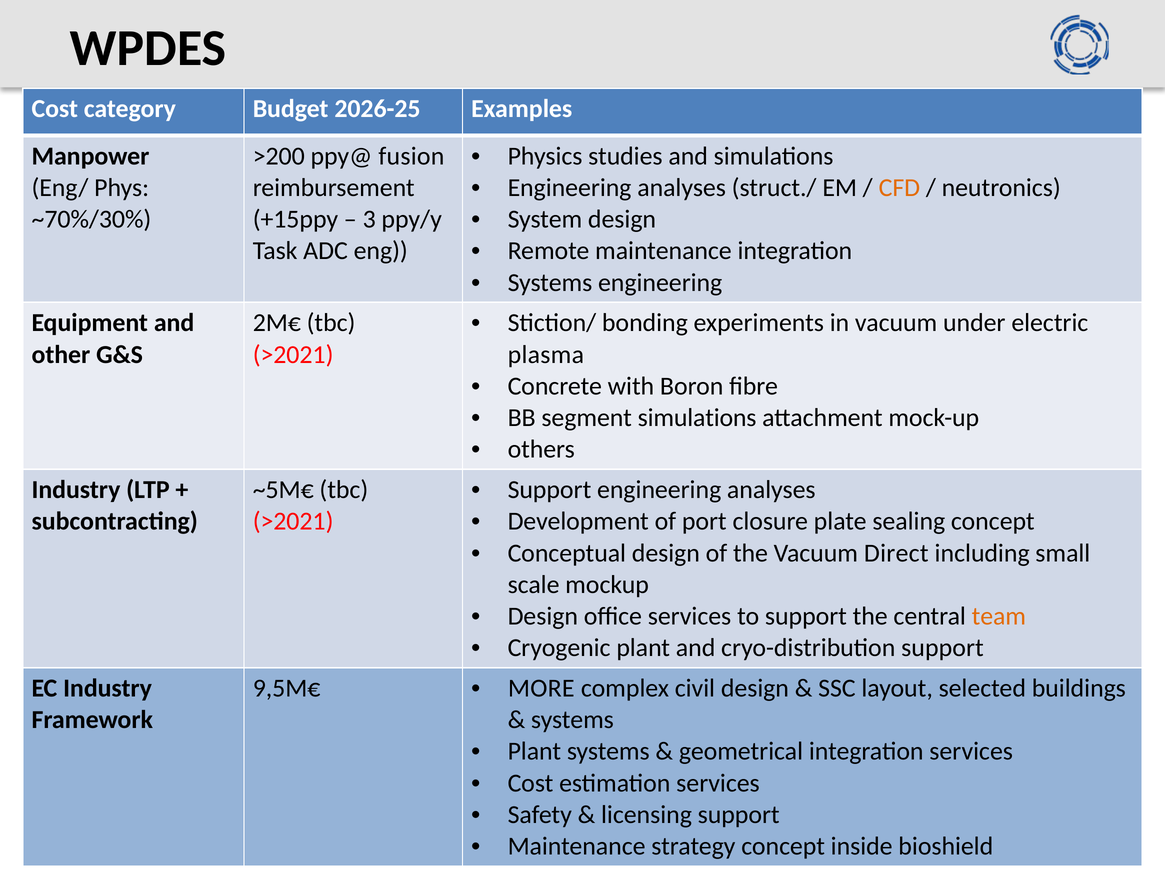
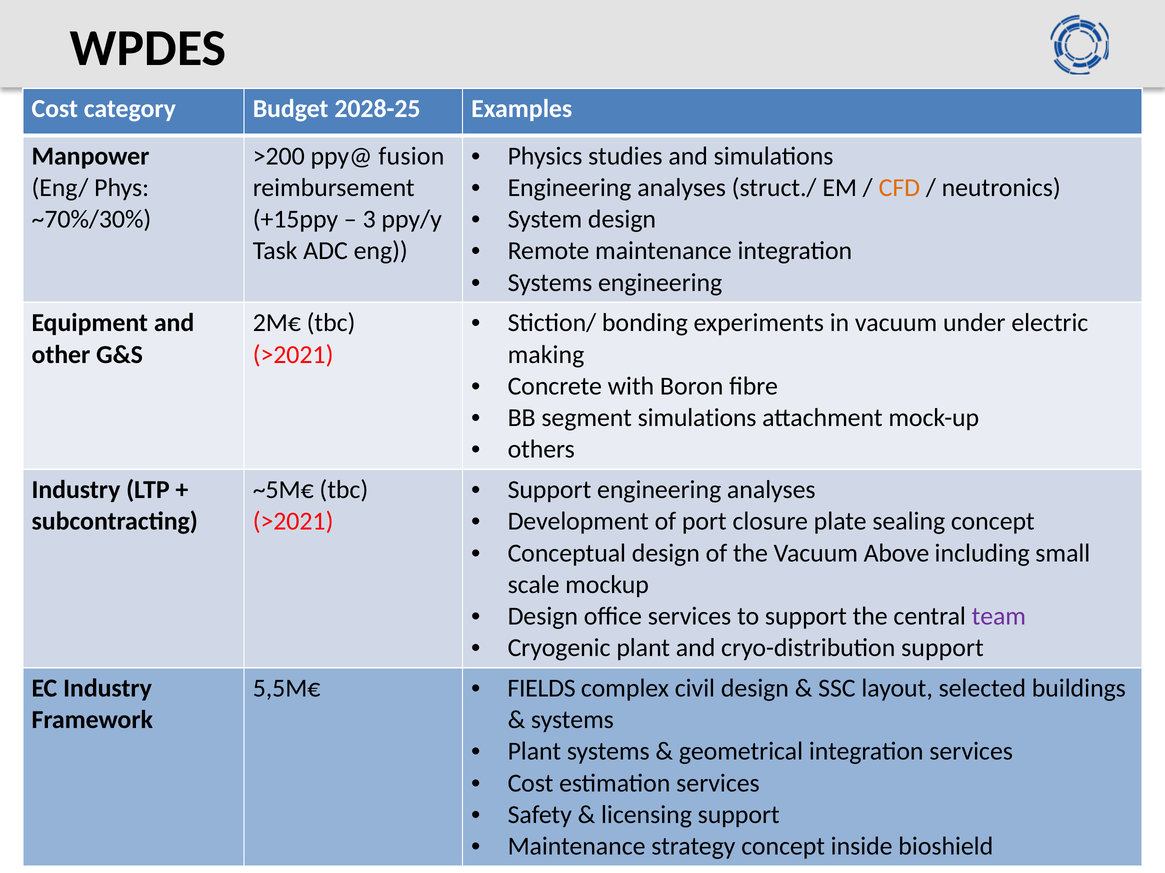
2026-25: 2026-25 -> 2028-25
plasma: plasma -> making
Direct: Direct -> Above
team colour: orange -> purple
9,5M€: 9,5M€ -> 5,5M€
MORE: MORE -> FIELDS
